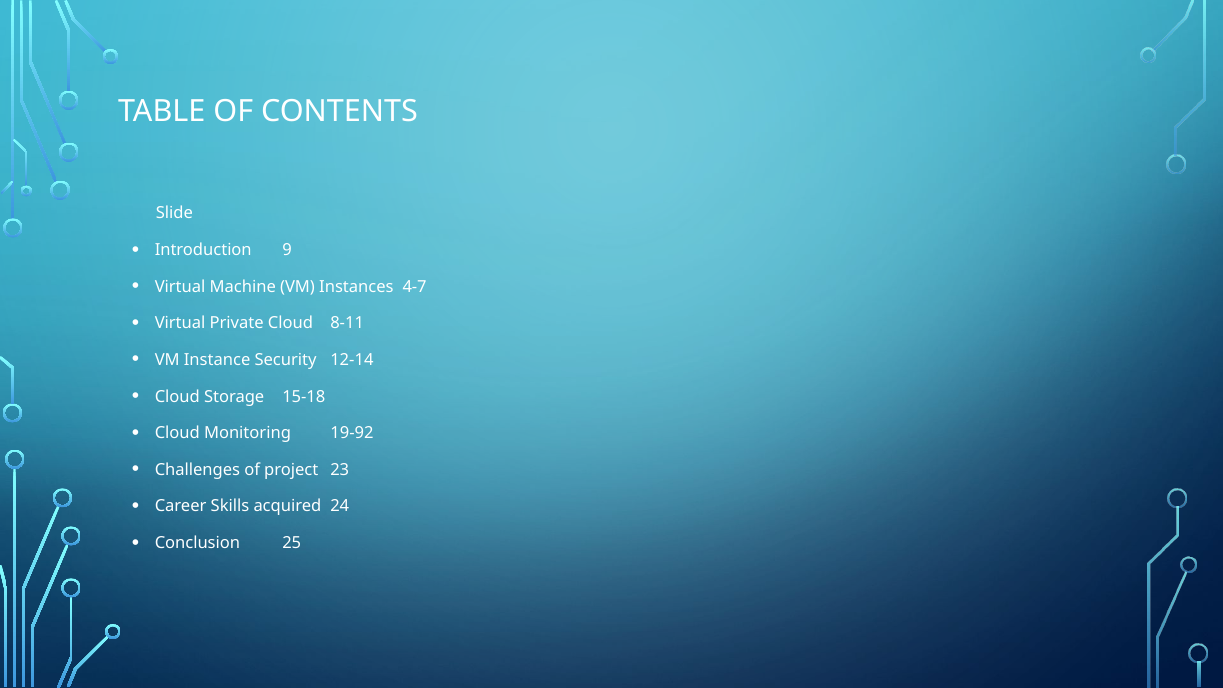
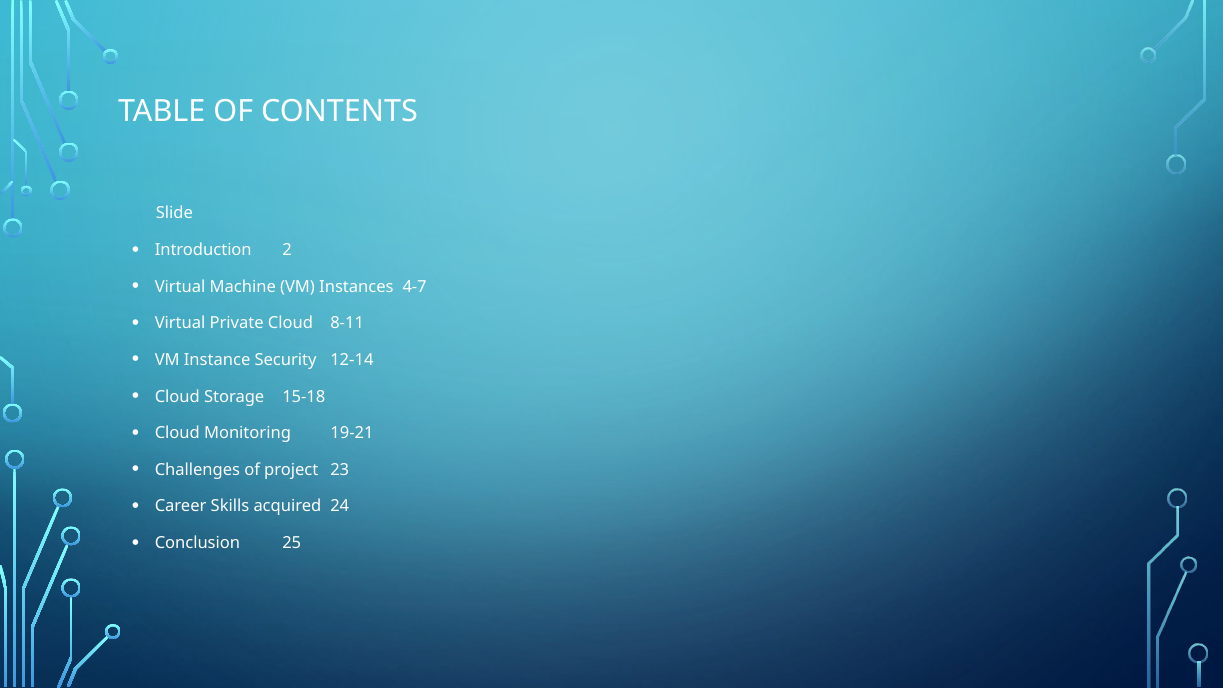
9: 9 -> 2
19-92: 19-92 -> 19-21
